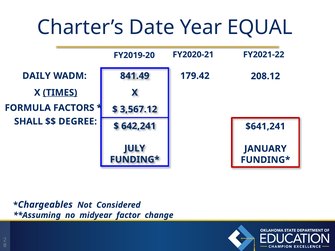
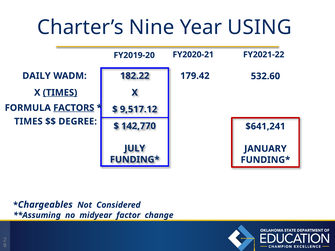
Date: Date -> Nine
EQUAL: EQUAL -> USING
841.49: 841.49 -> 182.22
208.12: 208.12 -> 532.60
FACTORS underline: none -> present
3,567.12: 3,567.12 -> 9,517.12
SHALL at (28, 122): SHALL -> TIMES
642,241: 642,241 -> 142,770
